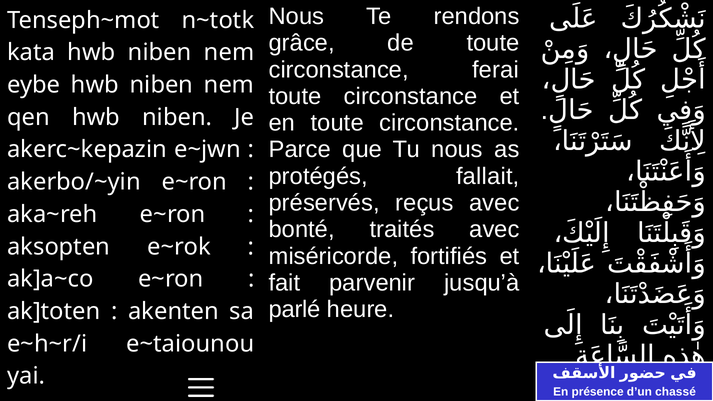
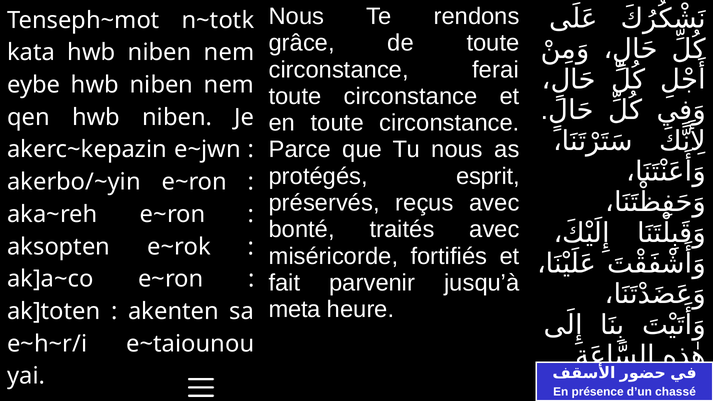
fallait: fallait -> esprit
parlé: parlé -> meta
